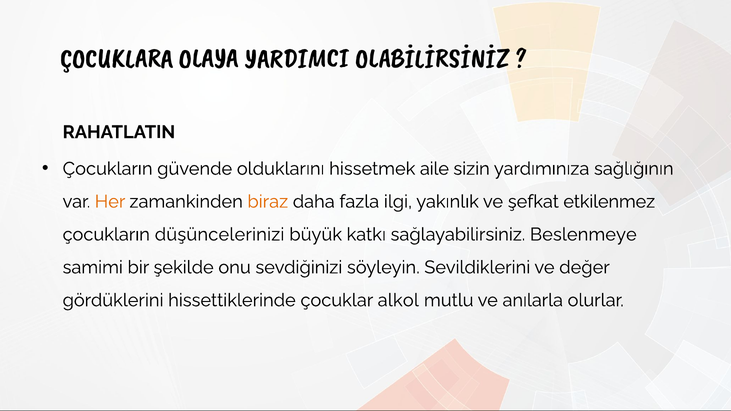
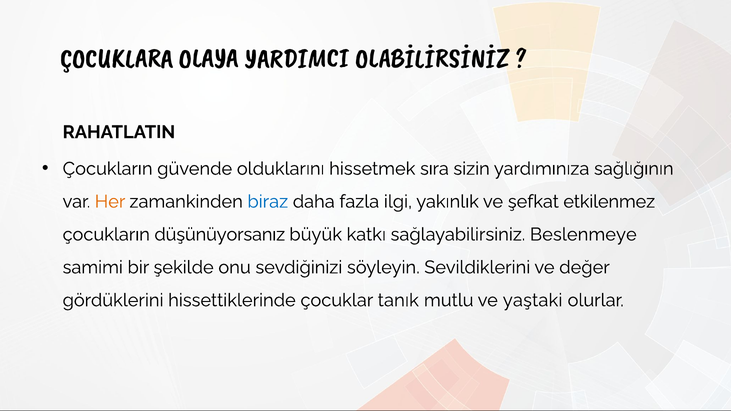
aile: aile -> sıra
biraz colour: orange -> blue
düşüncelerinizi: düşüncelerinizi -> düşünüyorsanız
alkol: alkol -> tanık
anılarla: anılarla -> yaştaki
